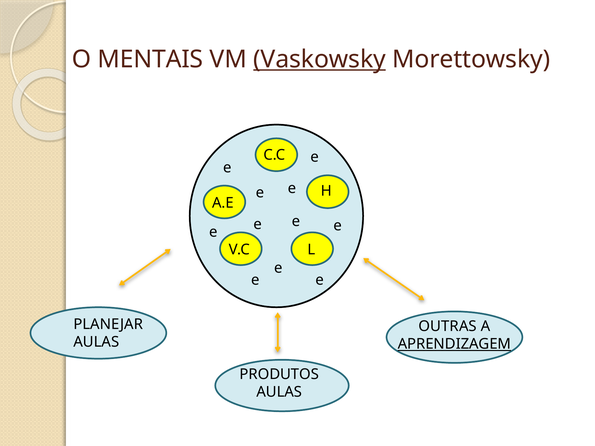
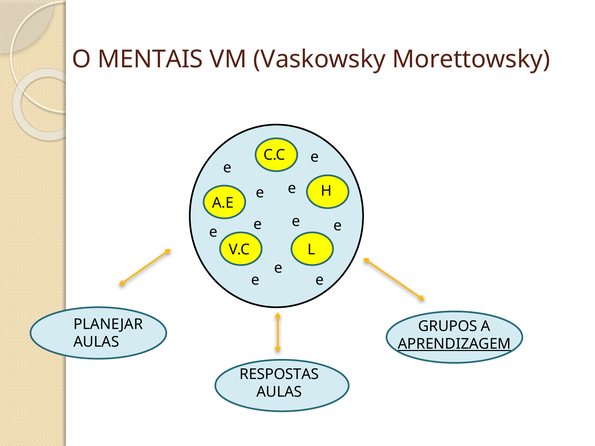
Vaskowsky underline: present -> none
OUTRAS: OUTRAS -> GRUPOS
PRODUTOS: PRODUTOS -> RESPOSTAS
